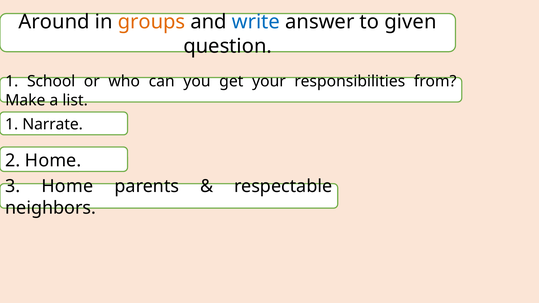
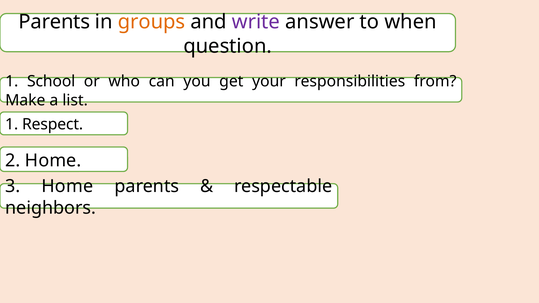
Around at (54, 22): Around -> Parents
write colour: blue -> purple
given: given -> when
Narrate: Narrate -> Respect
